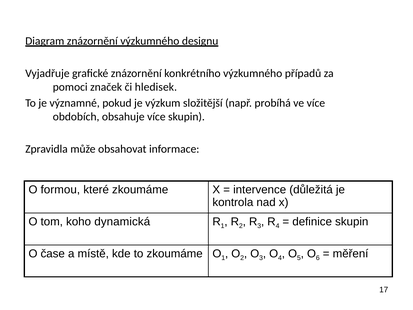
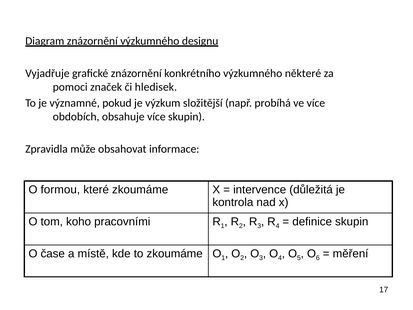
případů: případů -> některé
dynamická: dynamická -> pracovními
